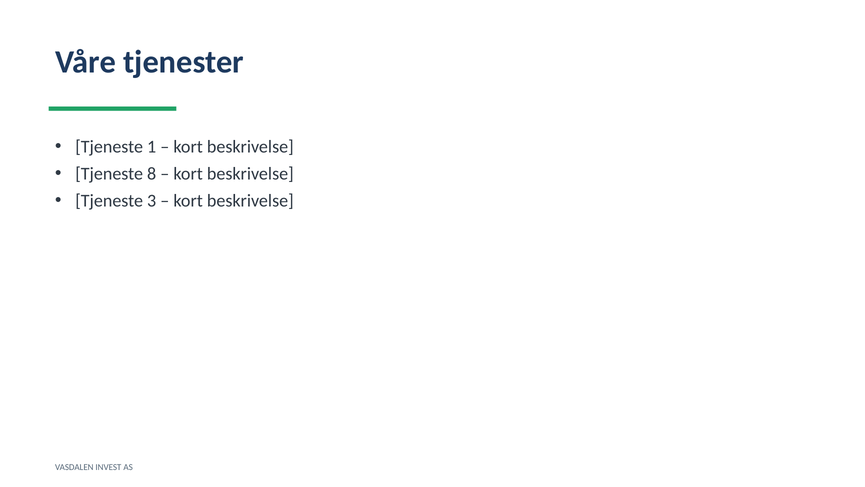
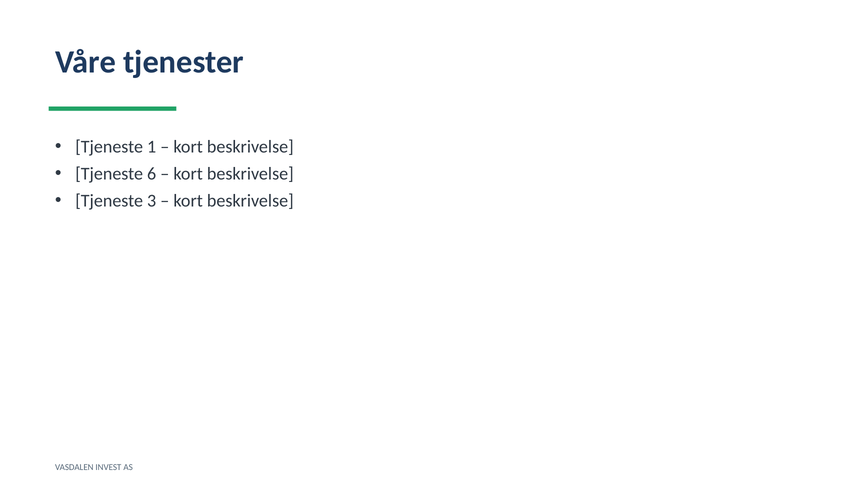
8: 8 -> 6
